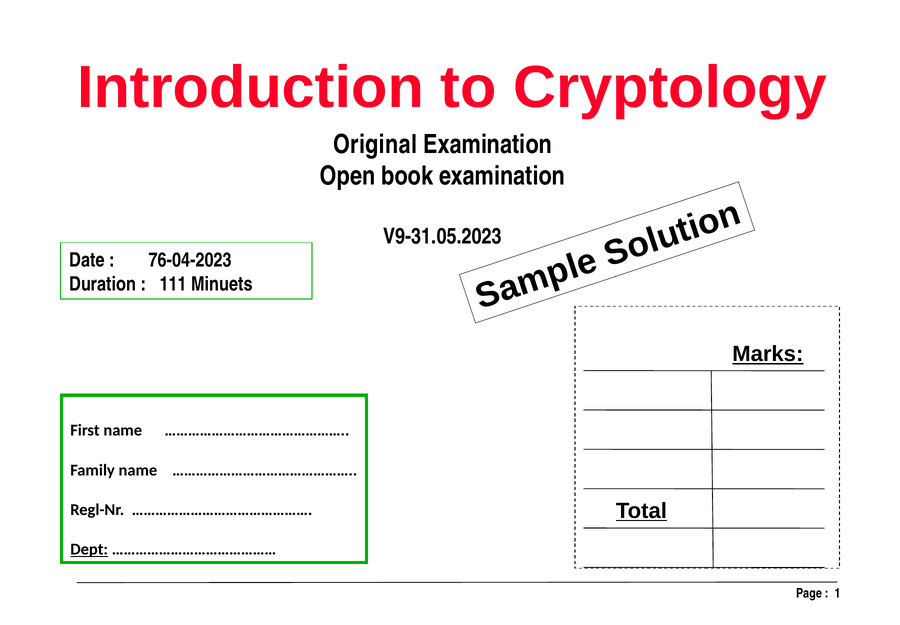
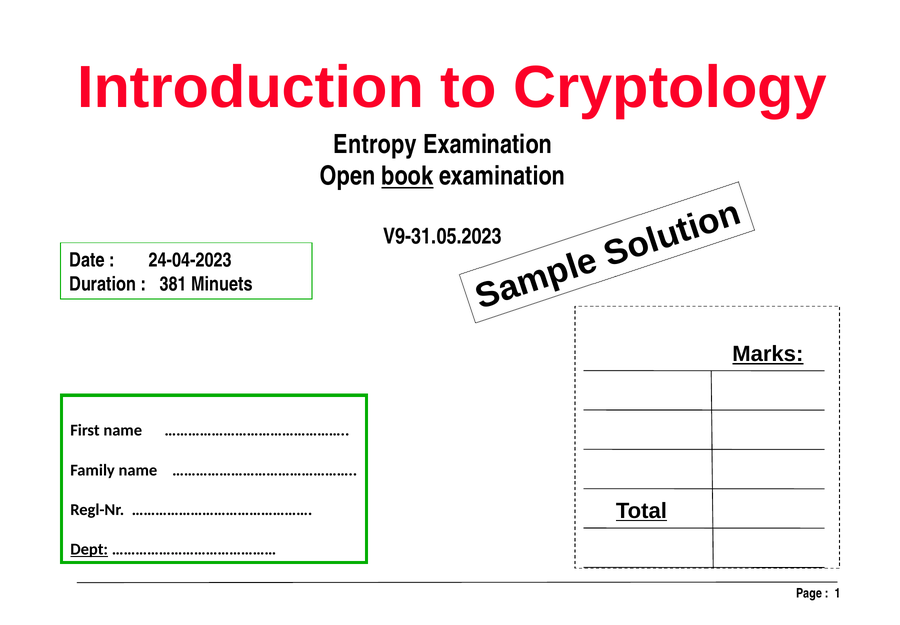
Original: Original -> Entropy
book underline: none -> present
76-04-2023: 76-04-2023 -> 24-04-2023
111: 111 -> 381
